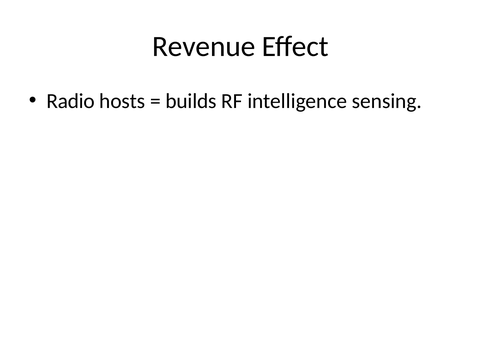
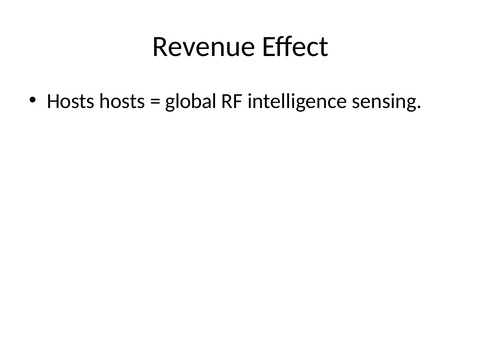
Radio at (71, 101): Radio -> Hosts
builds: builds -> global
